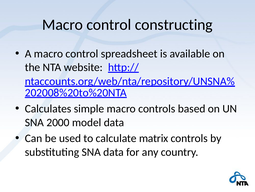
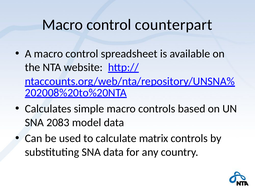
constructing: constructing -> counterpart
2000: 2000 -> 2083
